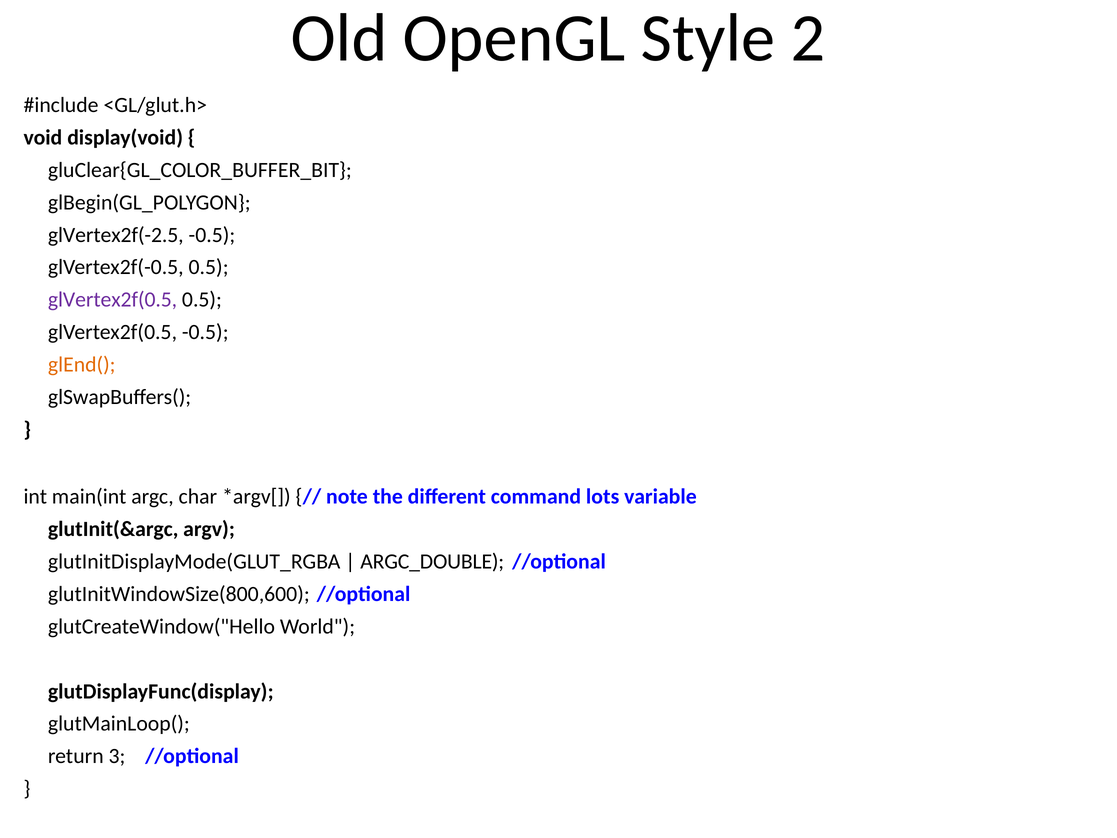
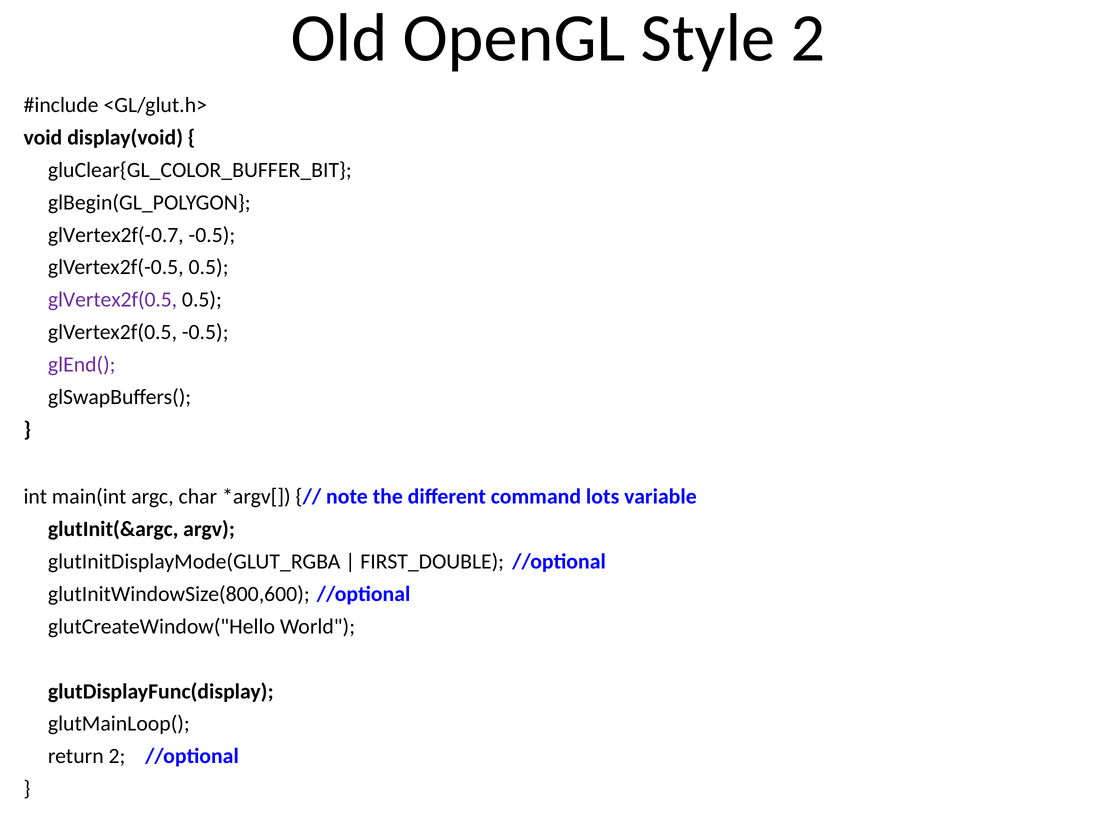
glVertex2f(-2.5: glVertex2f(-2.5 -> glVertex2f(-0.7
glEnd( colour: orange -> purple
ARGC_DOUBLE: ARGC_DOUBLE -> FIRST_DOUBLE
return 3: 3 -> 2
